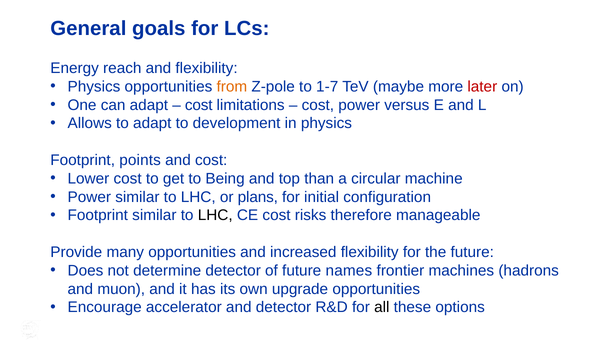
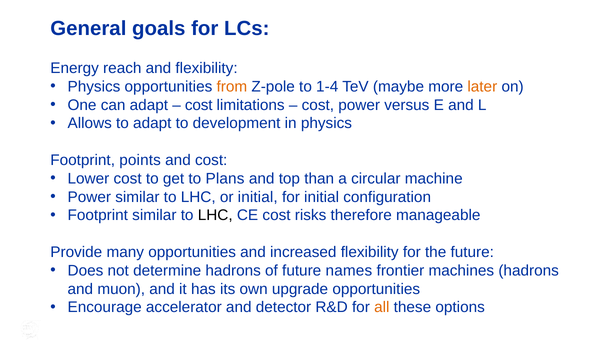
1-7: 1-7 -> 1-4
later colour: red -> orange
Being: Being -> Plans
or plans: plans -> initial
determine detector: detector -> hadrons
all colour: black -> orange
